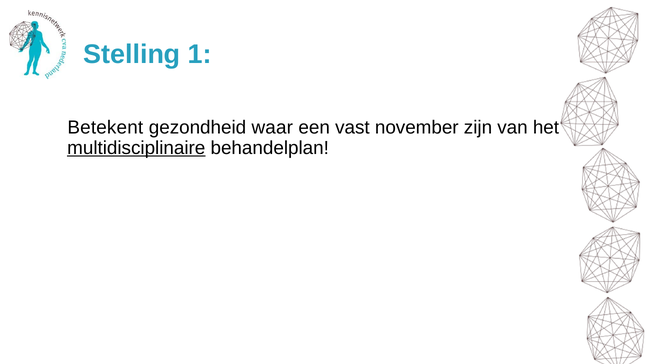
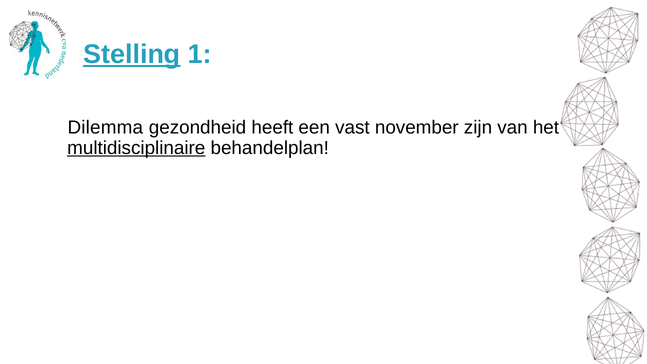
Stelling underline: none -> present
Betekent: Betekent -> Dilemma
waar: waar -> heeft
